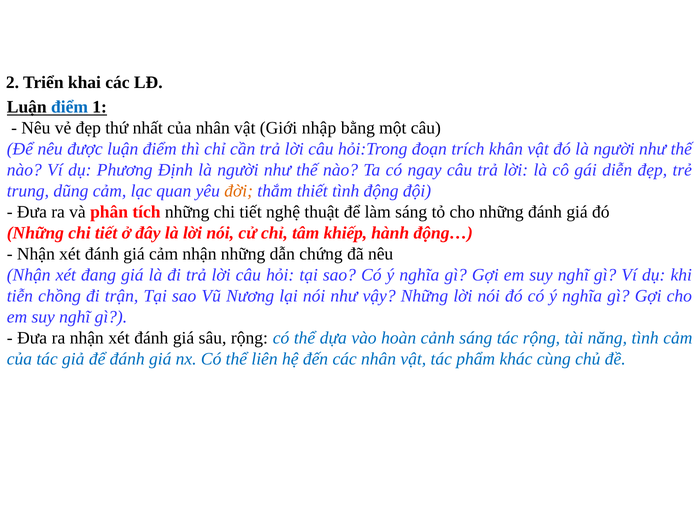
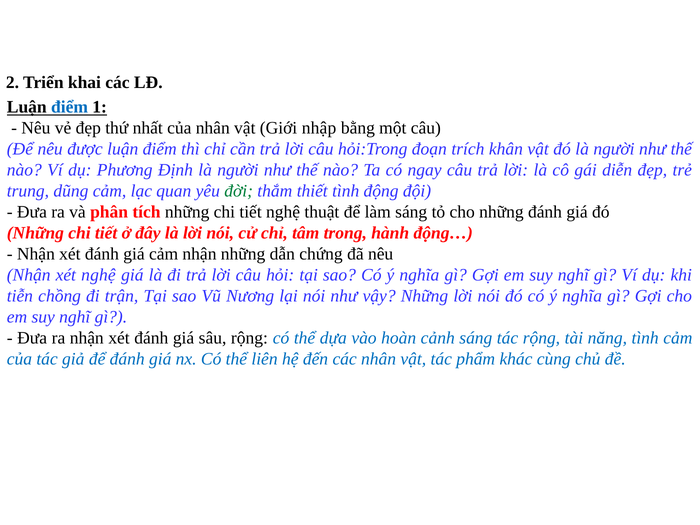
đời colour: orange -> green
khiếp: khiếp -> trong
xét đang: đang -> nghệ
